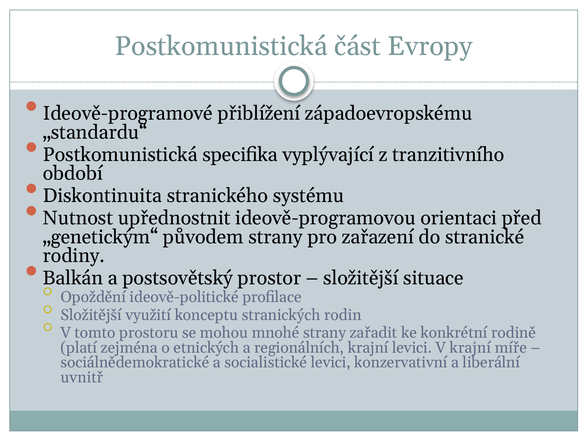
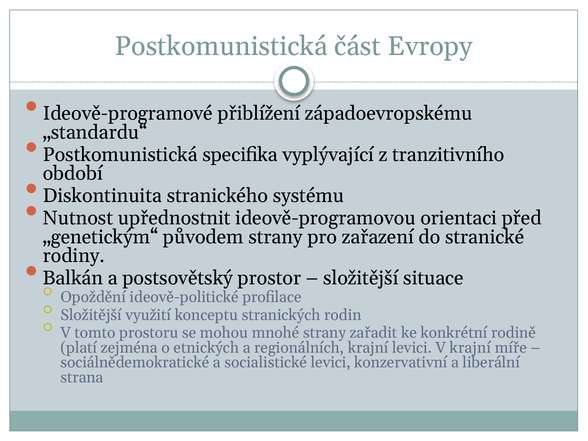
uvnitř: uvnitř -> strana
